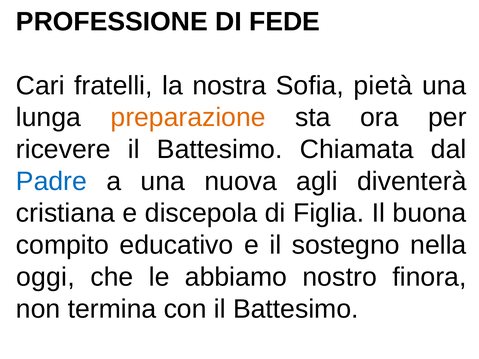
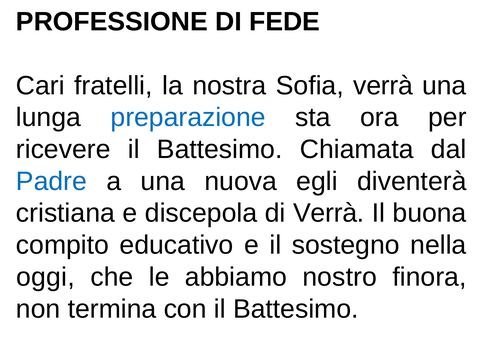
Sofia pietà: pietà -> verrà
preparazione colour: orange -> blue
agli: agli -> egli
di Figlia: Figlia -> Verrà
